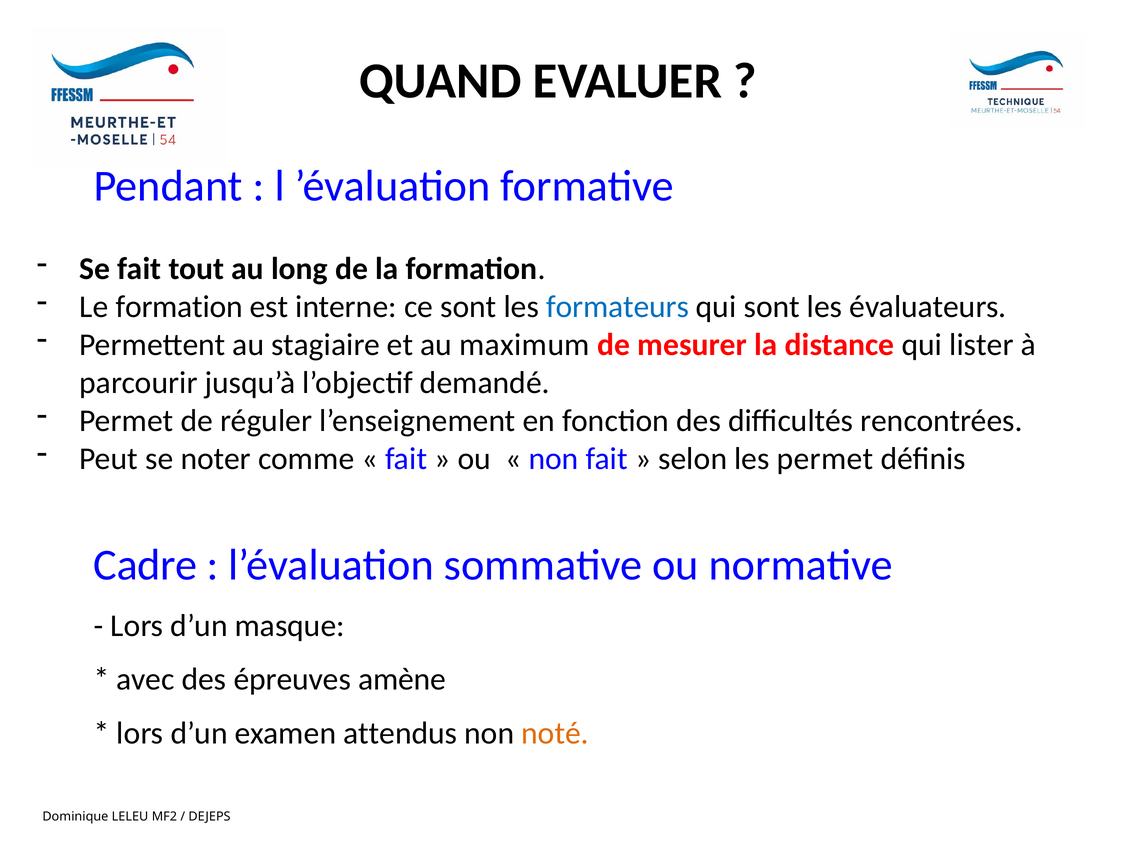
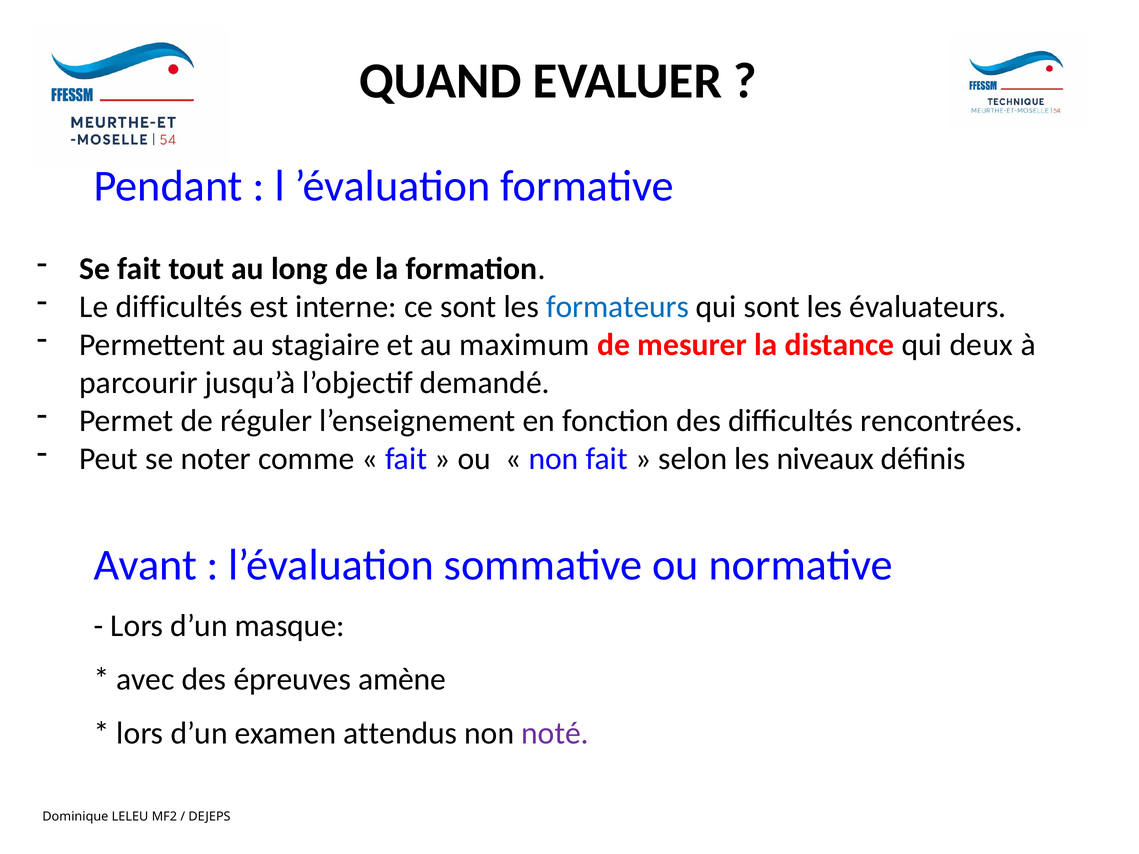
Le formation: formation -> difficultés
lister: lister -> deux
les permet: permet -> niveaux
Cadre: Cadre -> Avant
noté colour: orange -> purple
